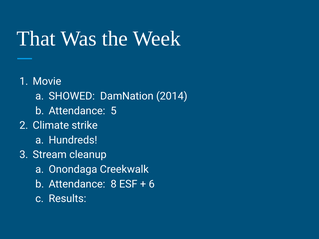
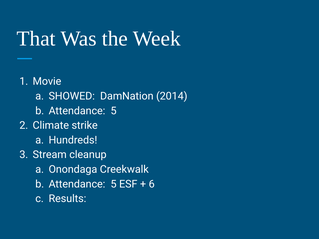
8 at (114, 184): 8 -> 5
